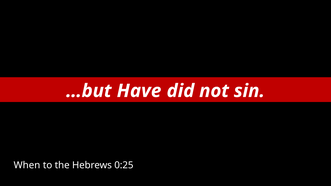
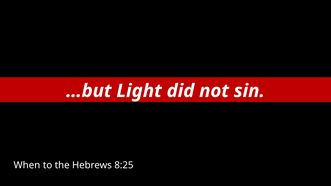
Have: Have -> Light
0:25: 0:25 -> 8:25
